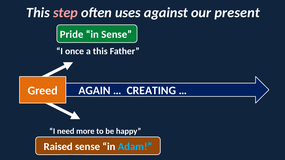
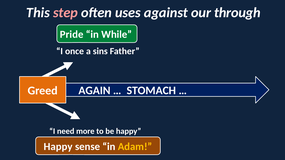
present: present -> through
in Sense: Sense -> While
a this: this -> sins
CREATING: CREATING -> STOMACH
Raised at (58, 147): Raised -> Happy
Adam colour: light blue -> yellow
